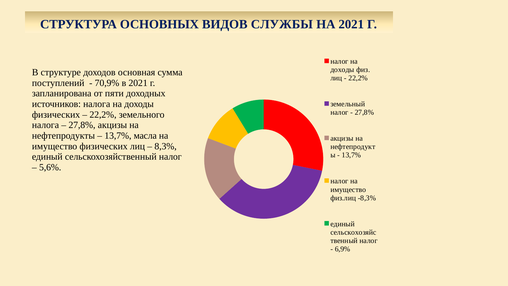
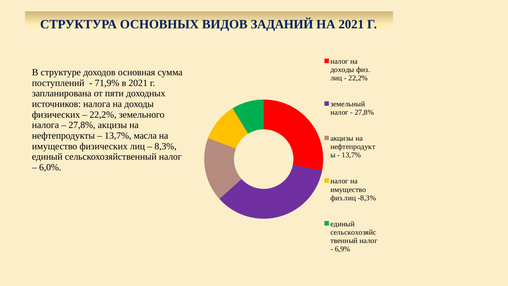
СЛУЖБЫ: СЛУЖБЫ -> ЗАДАНИЙ
70,9%: 70,9% -> 71,9%
5,6%: 5,6% -> 6,0%
